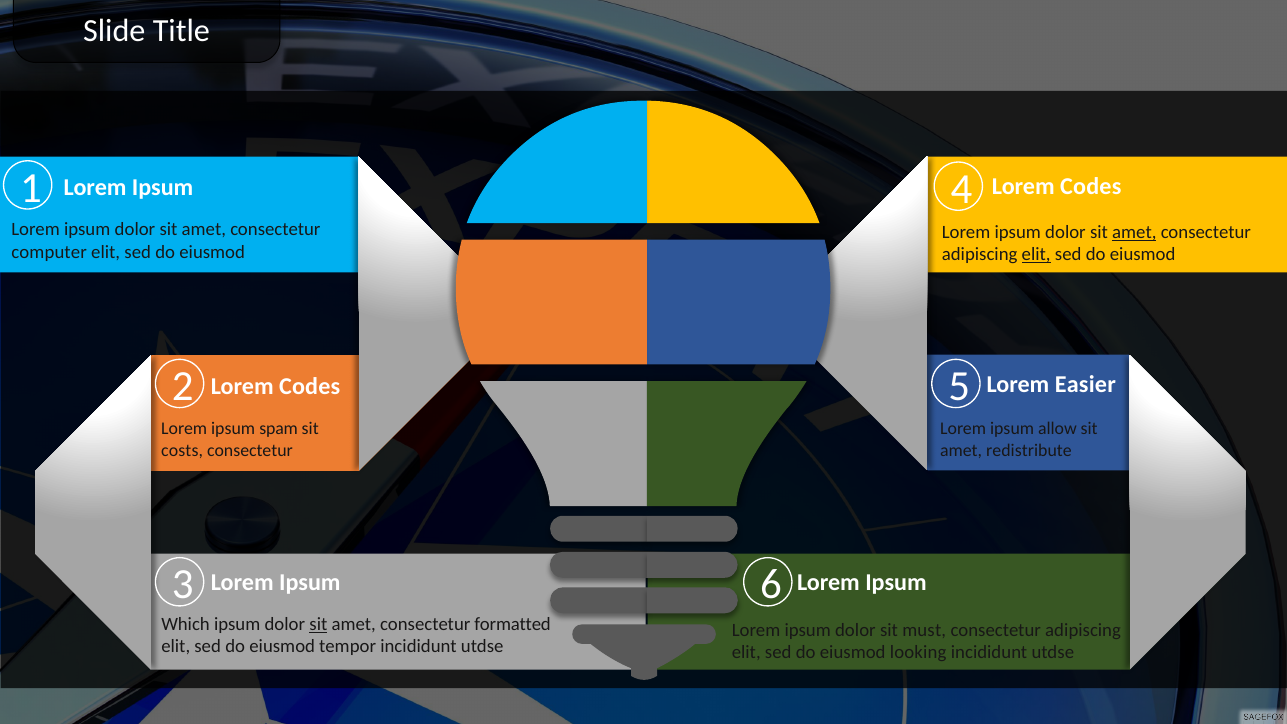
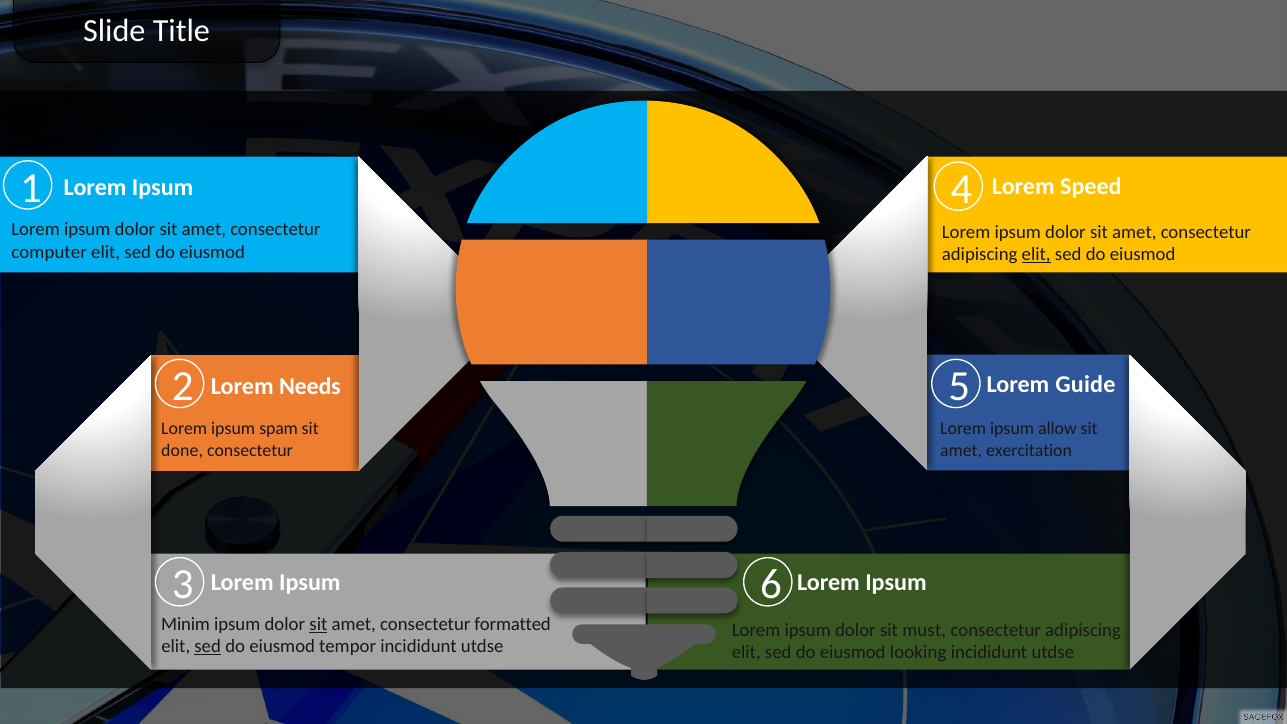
4 Lorem Codes: Codes -> Speed
amet at (1134, 232) underline: present -> none
Easier: Easier -> Guide
Codes at (310, 386): Codes -> Needs
costs: costs -> done
redistribute: redistribute -> exercitation
Which: Which -> Minim
sed at (208, 647) underline: none -> present
